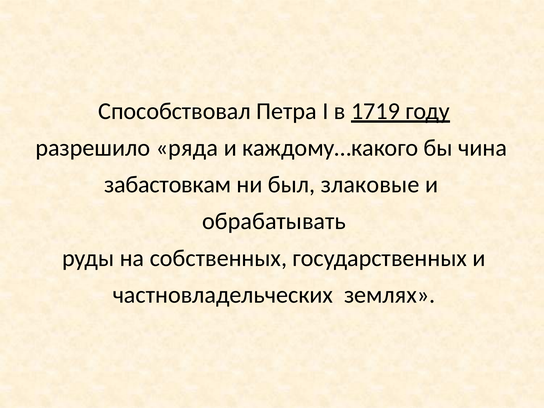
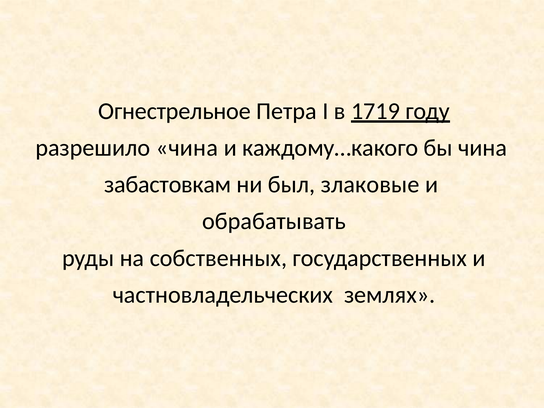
Способствовал: Способствовал -> Огнестрельное
разрешило ряда: ряда -> чина
